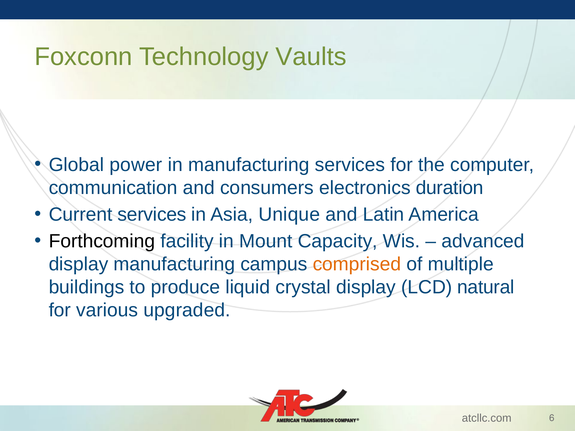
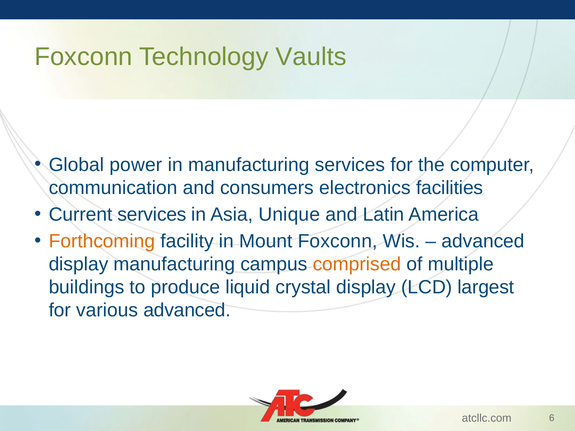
duration: duration -> facilities
Forthcoming colour: black -> orange
Mount Capacity: Capacity -> Foxconn
natural: natural -> largest
various upgraded: upgraded -> advanced
